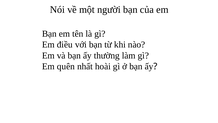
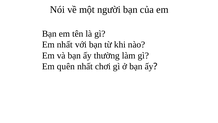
Em điều: điều -> nhất
hoài: hoài -> chơi
